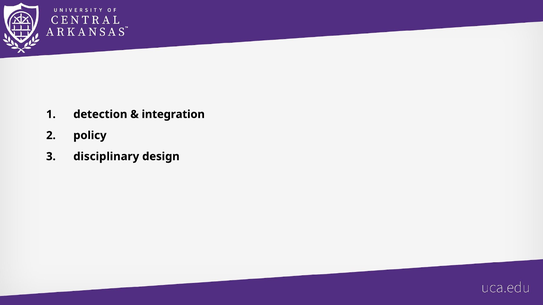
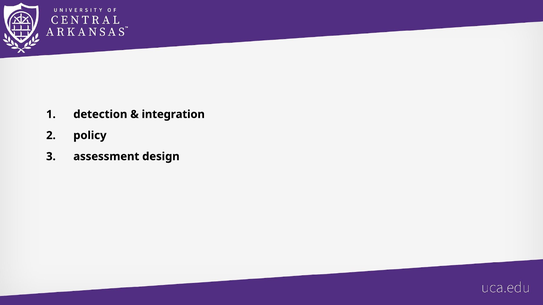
disciplinary: disciplinary -> assessment
